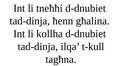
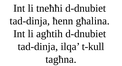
kollha: kollha -> agħtih
